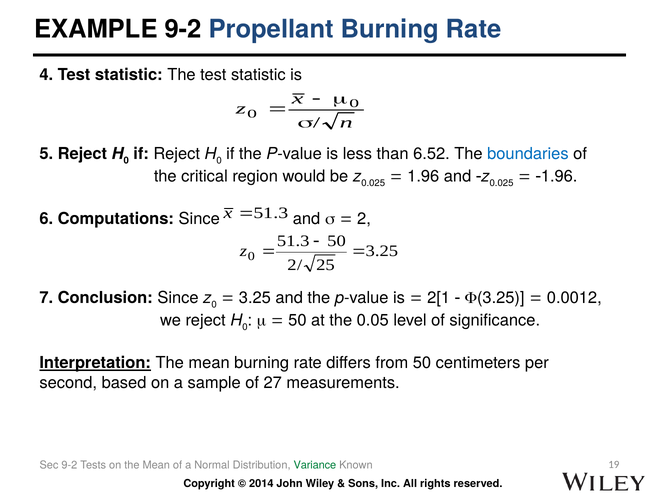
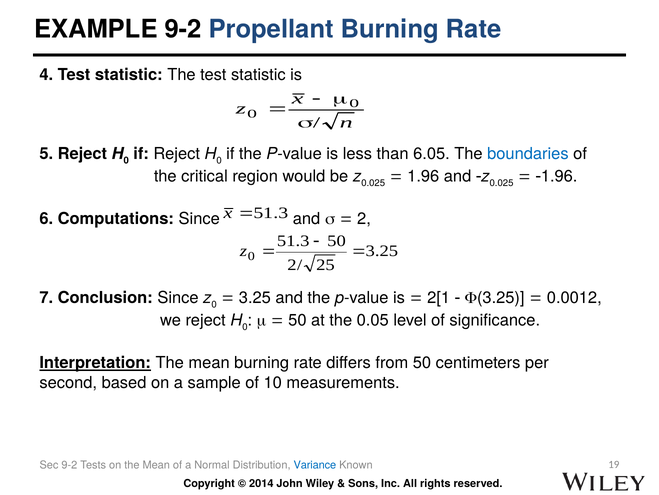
6.52: 6.52 -> 6.05
27: 27 -> 10
Variance colour: green -> blue
